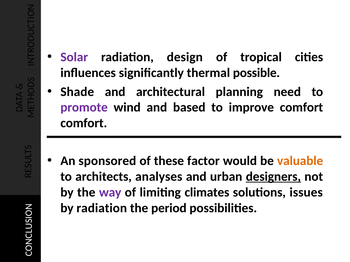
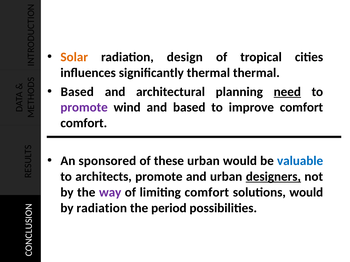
Solar colour: purple -> orange
thermal possible: possible -> thermal
Shade at (77, 92): Shade -> Based
need underline: none -> present
these factor: factor -> urban
valuable colour: orange -> blue
architects analyses: analyses -> promote
limiting climates: climates -> comfort
solutions issues: issues -> would
